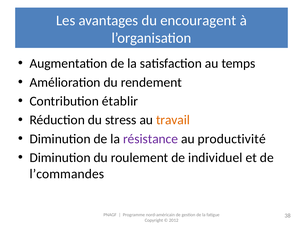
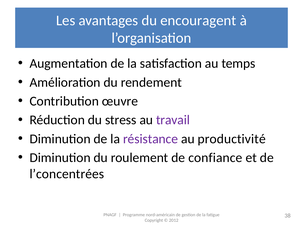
établir: établir -> œuvre
travail colour: orange -> purple
individuel: individuel -> confiance
l’commandes: l’commandes -> l’concentrées
